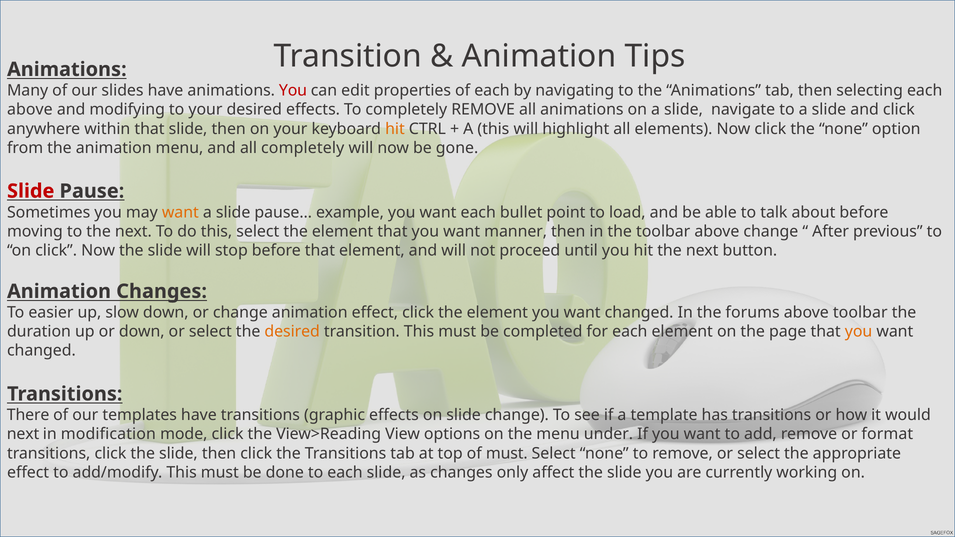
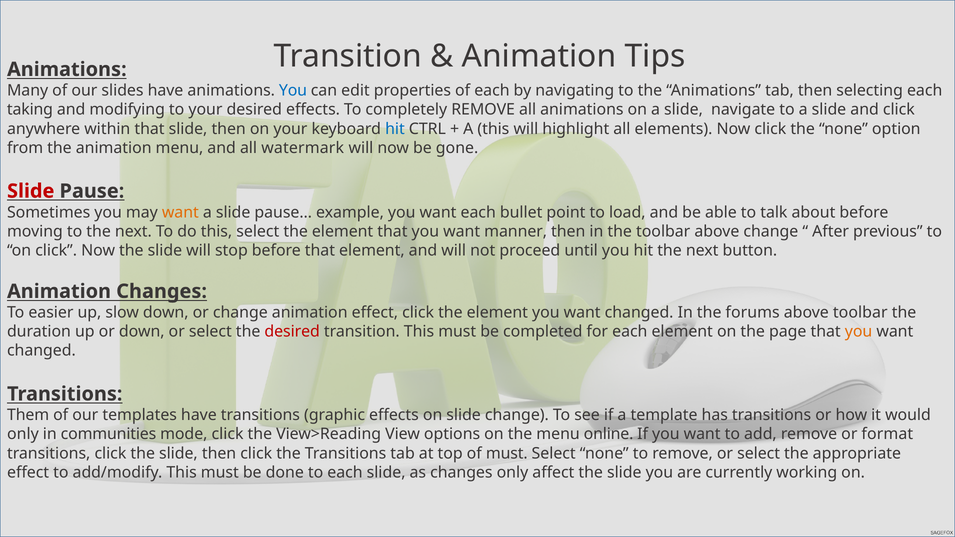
You at (293, 91) colour: red -> blue
above at (30, 110): above -> taking
hit at (395, 129) colour: orange -> blue
all completely: completely -> watermark
desired at (292, 332) colour: orange -> red
There: There -> Them
next at (23, 434): next -> only
modification: modification -> communities
under: under -> online
